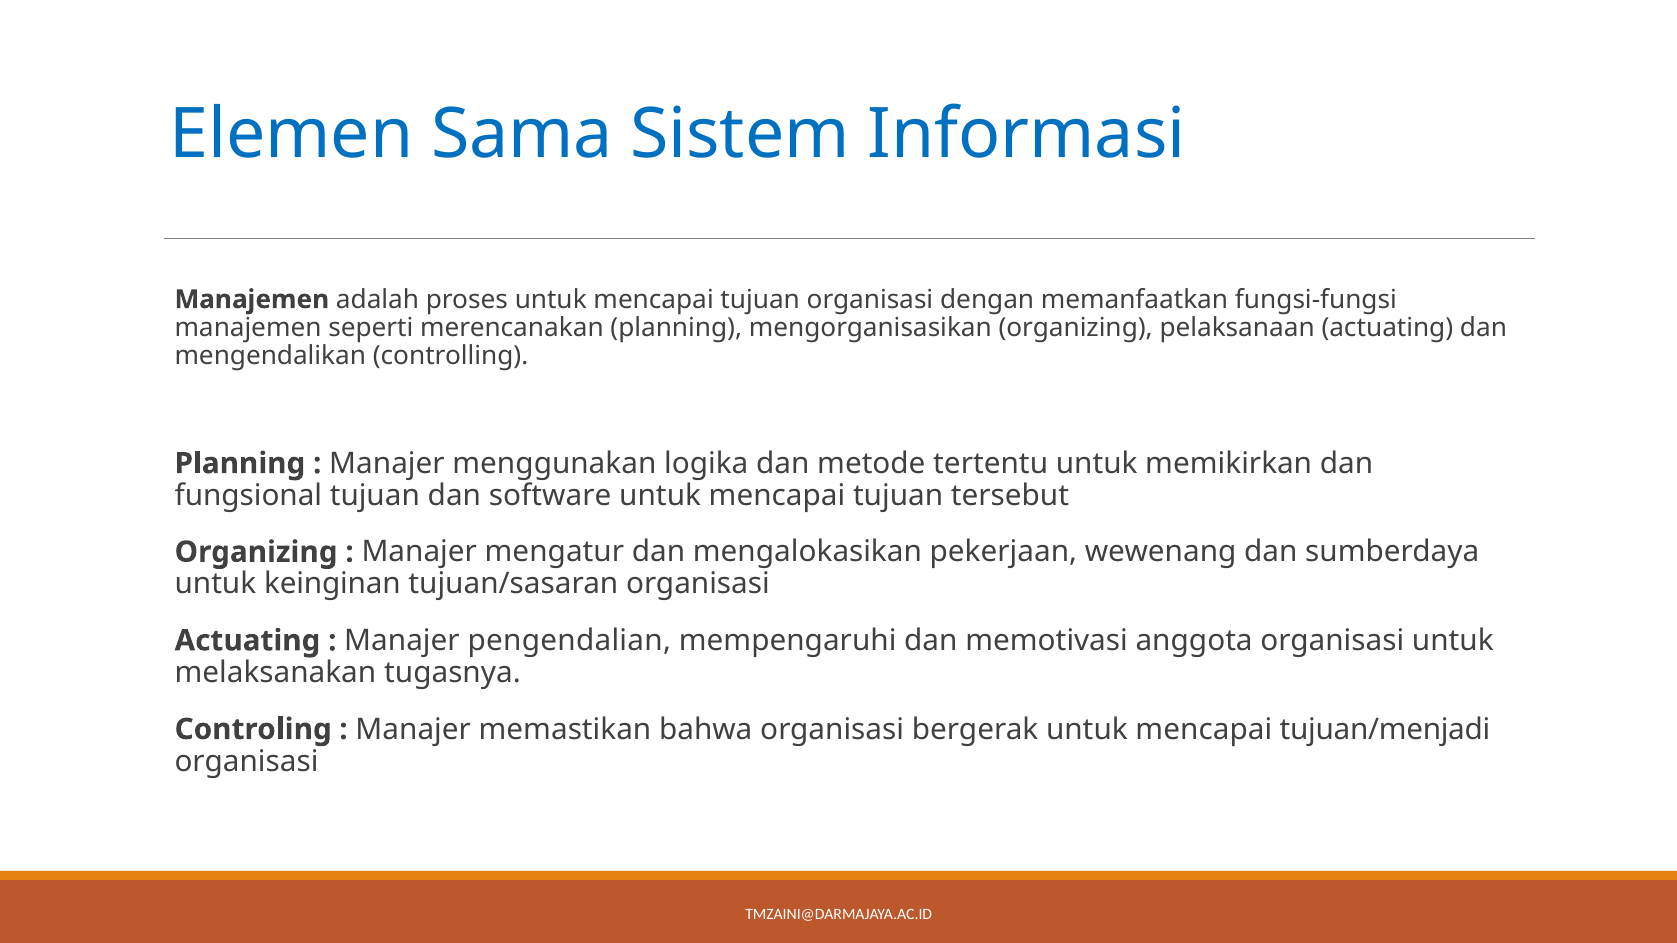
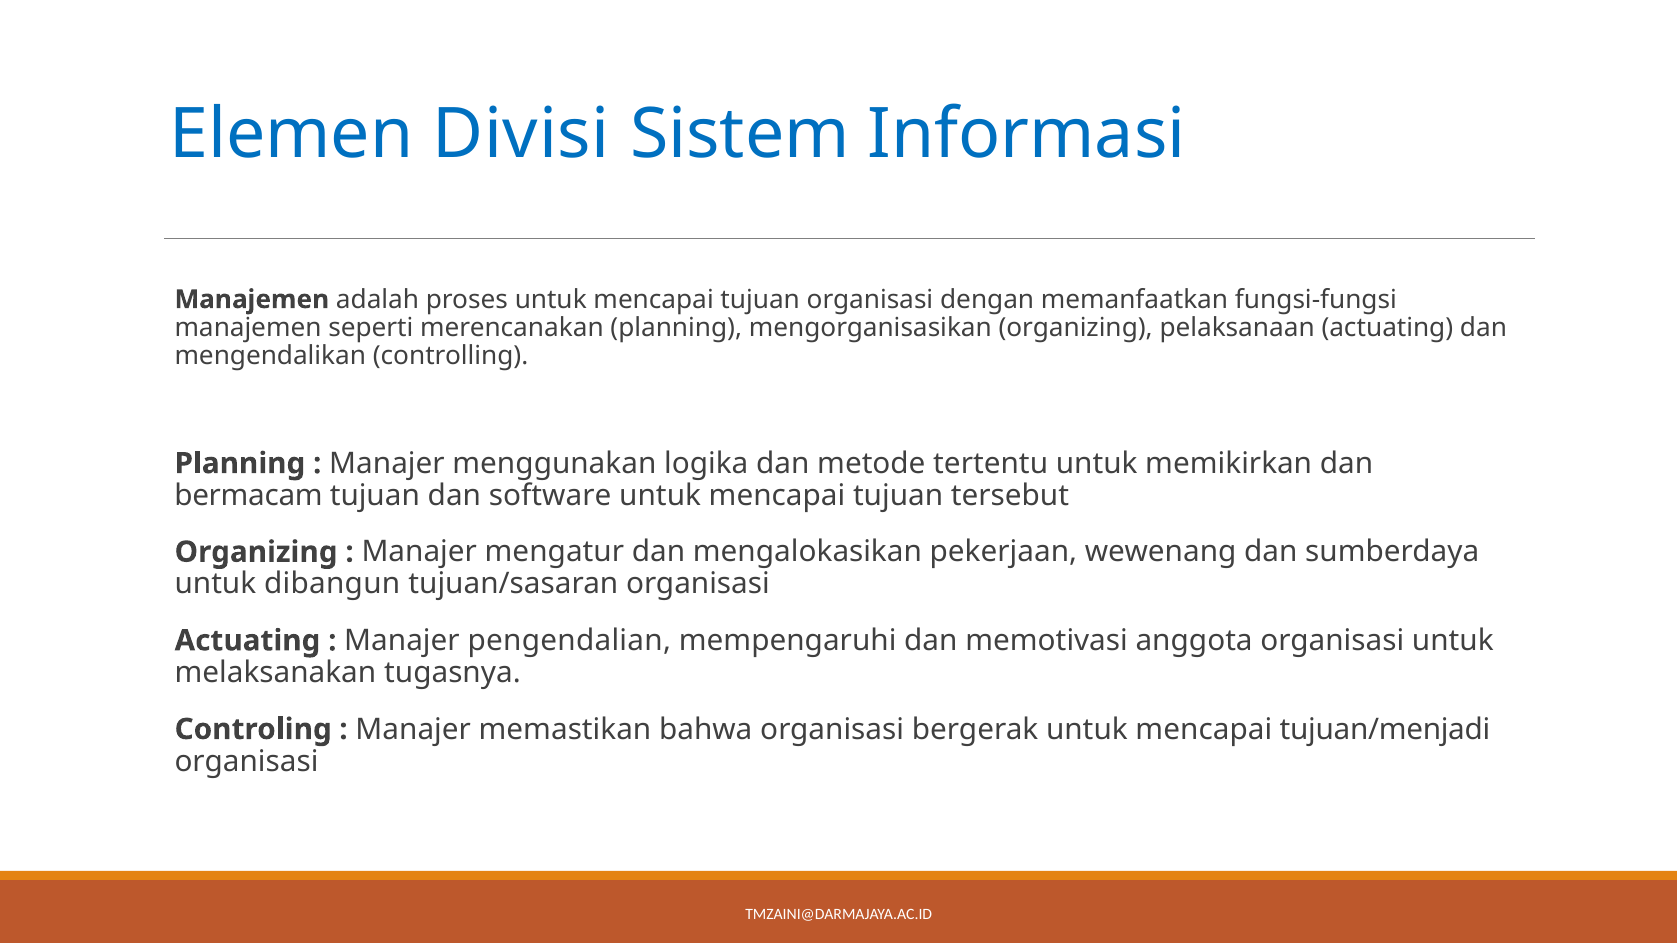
Sama: Sama -> Divisi
fungsional: fungsional -> bermacam
keinginan: keinginan -> dibangun
